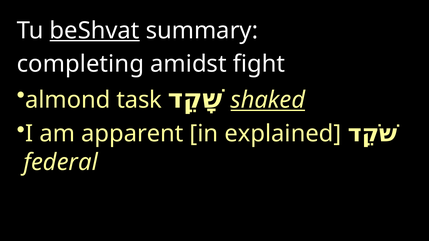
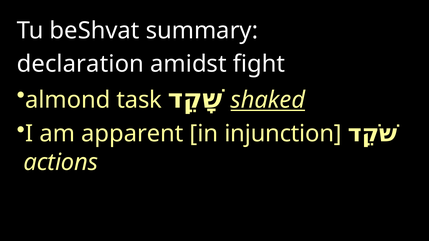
beShvat underline: present -> none
completing: completing -> declaration
explained: explained -> injunction
federal: federal -> actions
